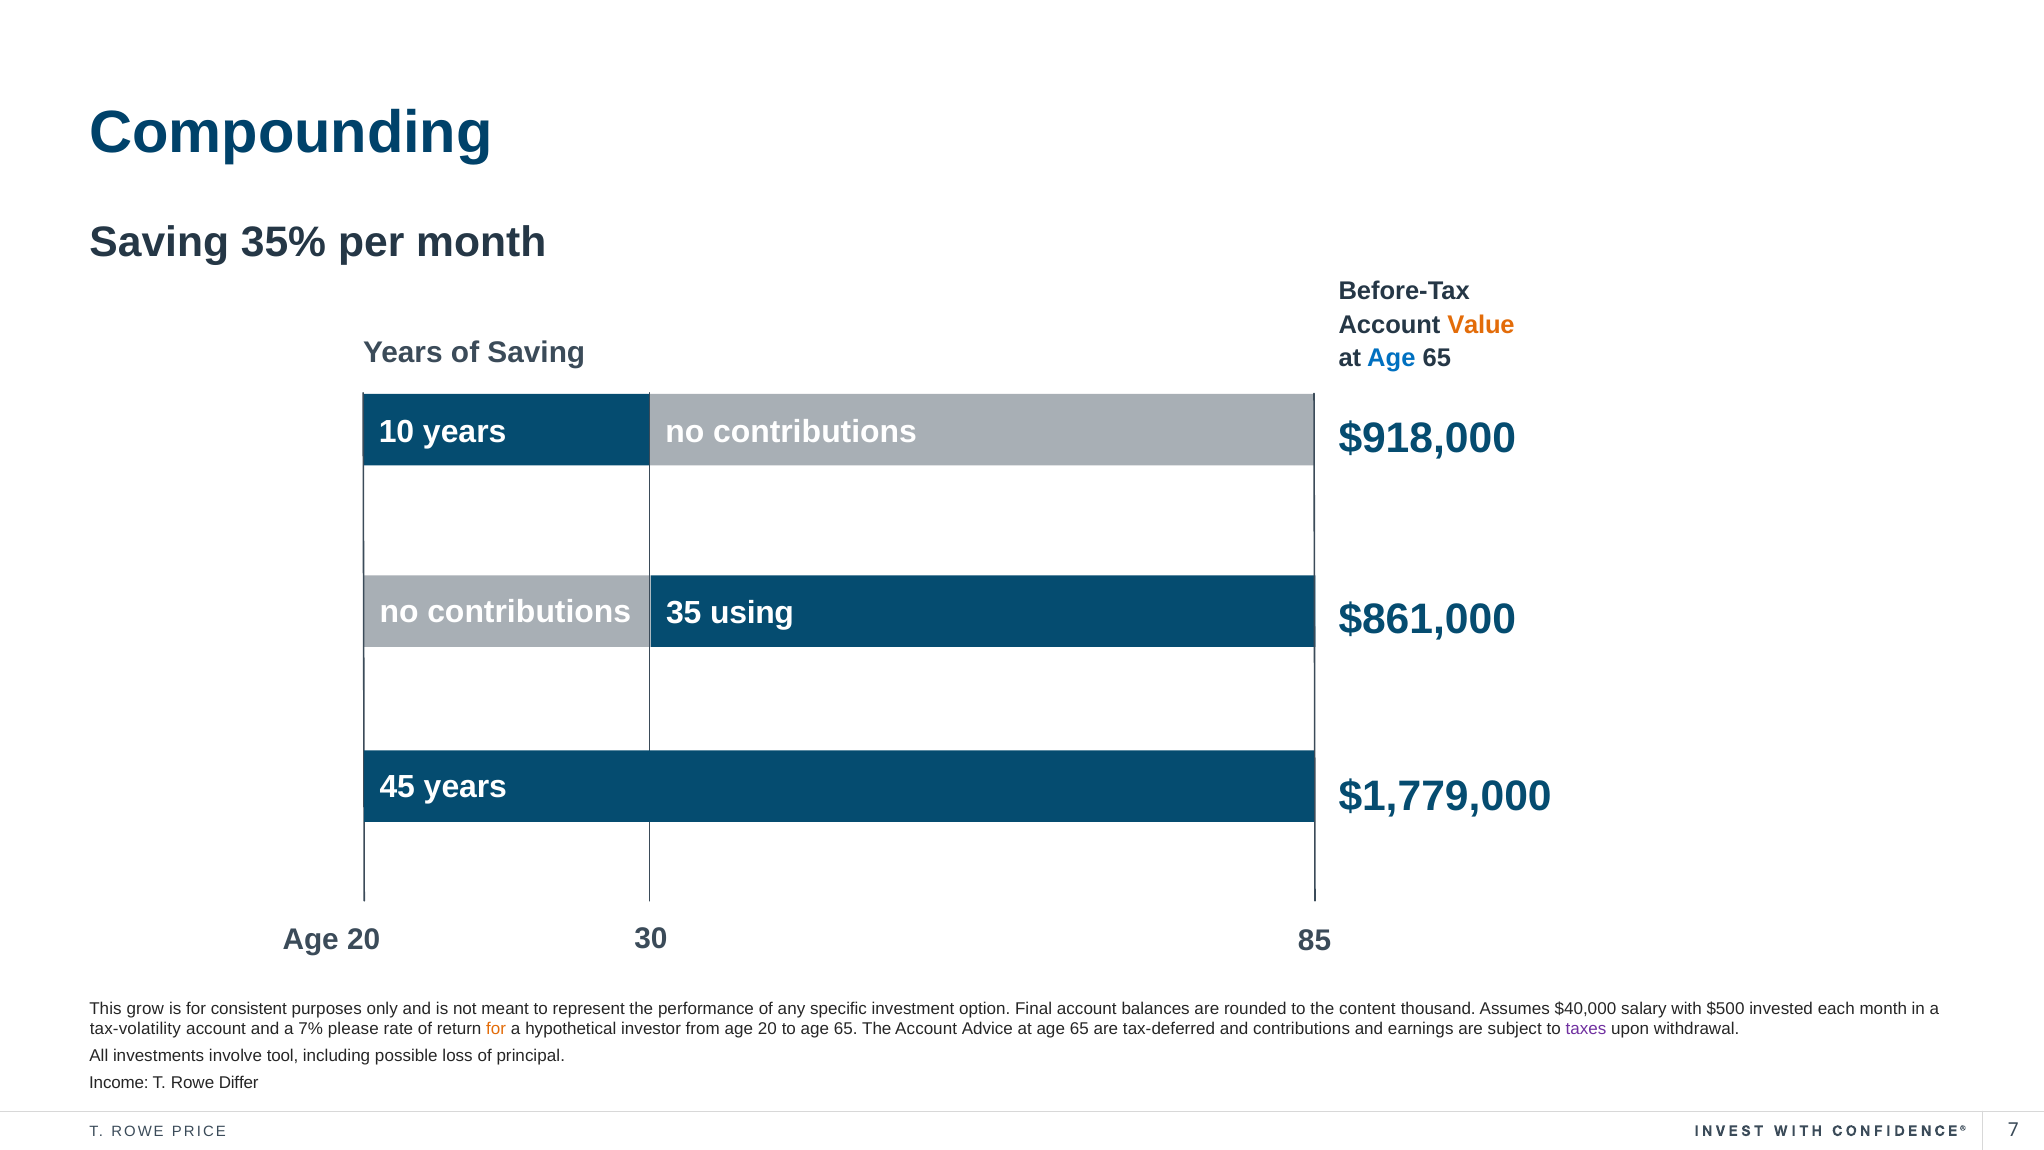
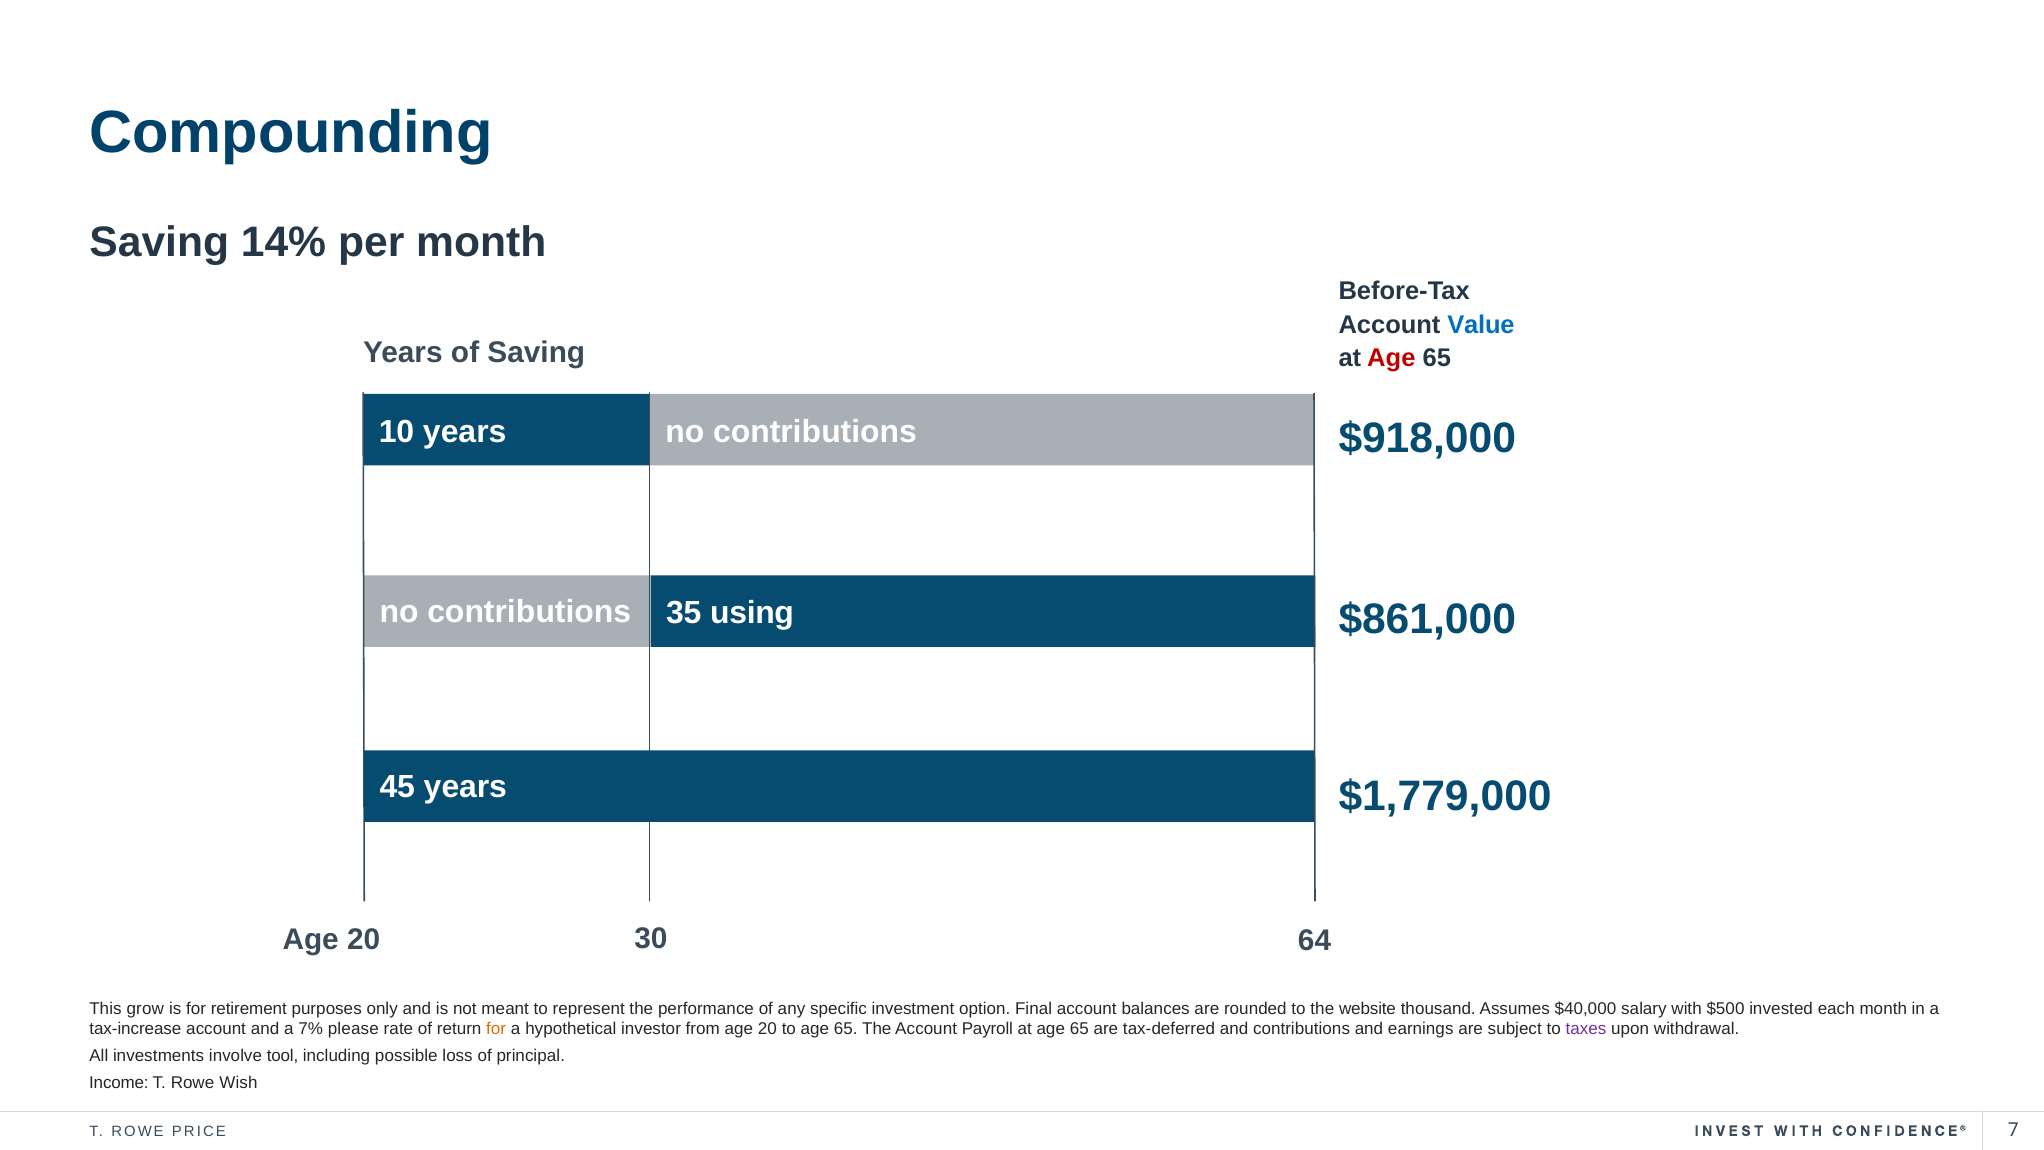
35%: 35% -> 14%
Value colour: orange -> blue
Age at (1391, 358) colour: blue -> red
85: 85 -> 64
consistent: consistent -> retirement
content: content -> website
tax-volatility: tax-volatility -> tax-increase
Advice: Advice -> Payroll
Differ: Differ -> Wish
